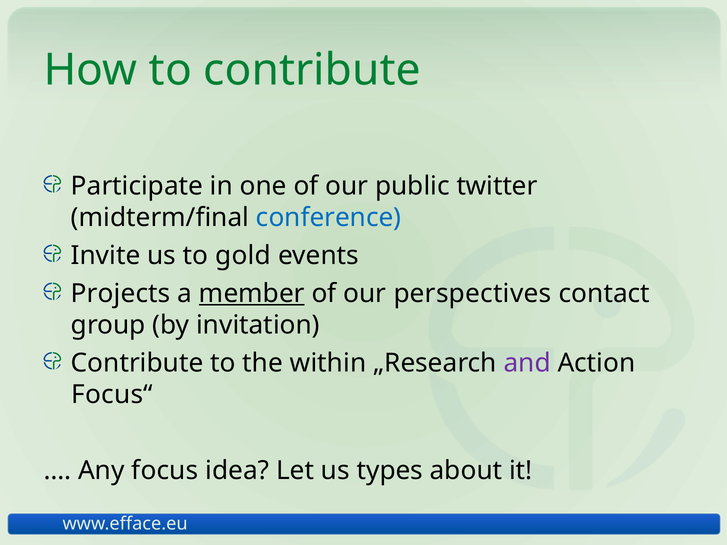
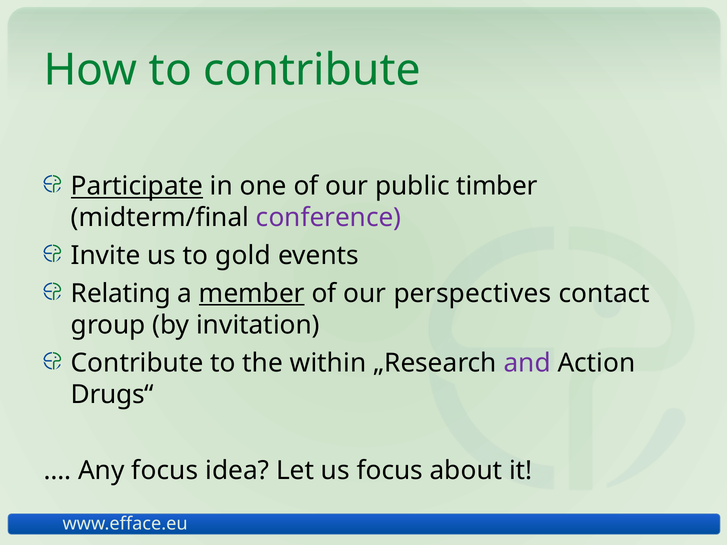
Participate underline: none -> present
twitter: twitter -> timber
conference colour: blue -> purple
Projects: Projects -> Relating
Focus“: Focus“ -> Drugs“
us types: types -> focus
